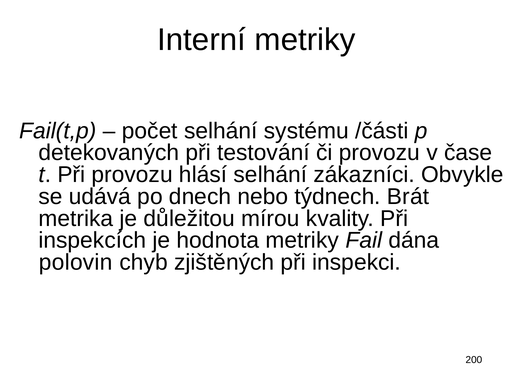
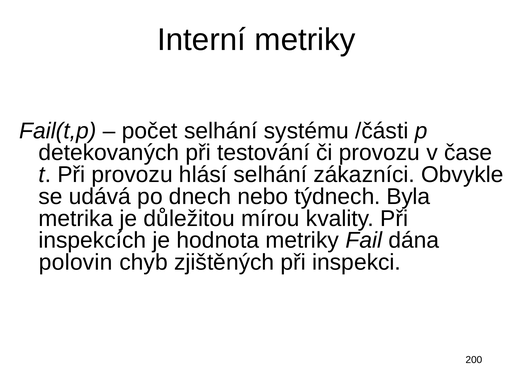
Brát: Brát -> Byla
